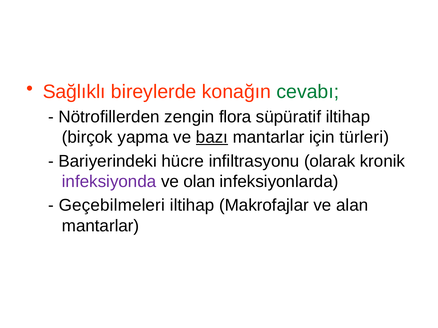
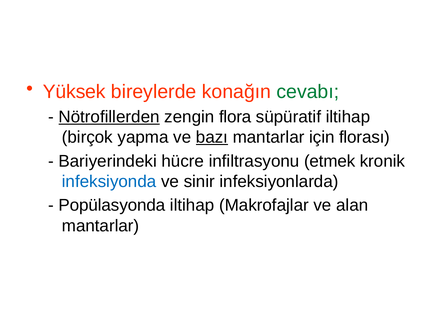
Sağlıklı: Sağlıklı -> Yüksek
Nötrofillerden underline: none -> present
türleri: türleri -> florası
olarak: olarak -> etmek
infeksiyonda colour: purple -> blue
olan: olan -> sinir
Geçebilmeleri: Geçebilmeleri -> Popülasyonda
